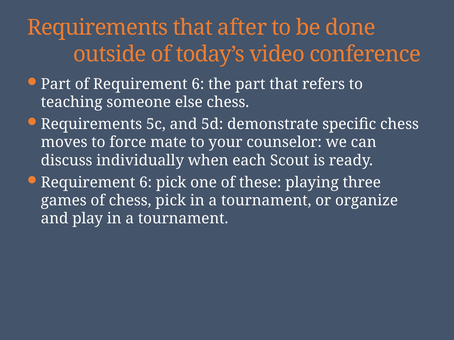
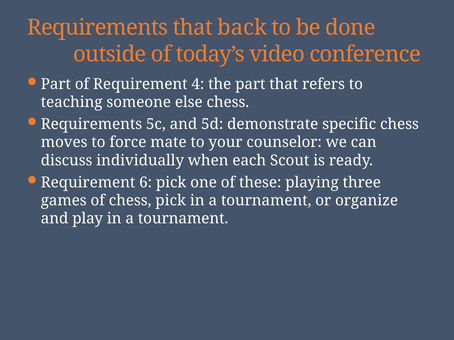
after: after -> back
of Requirement 6: 6 -> 4
